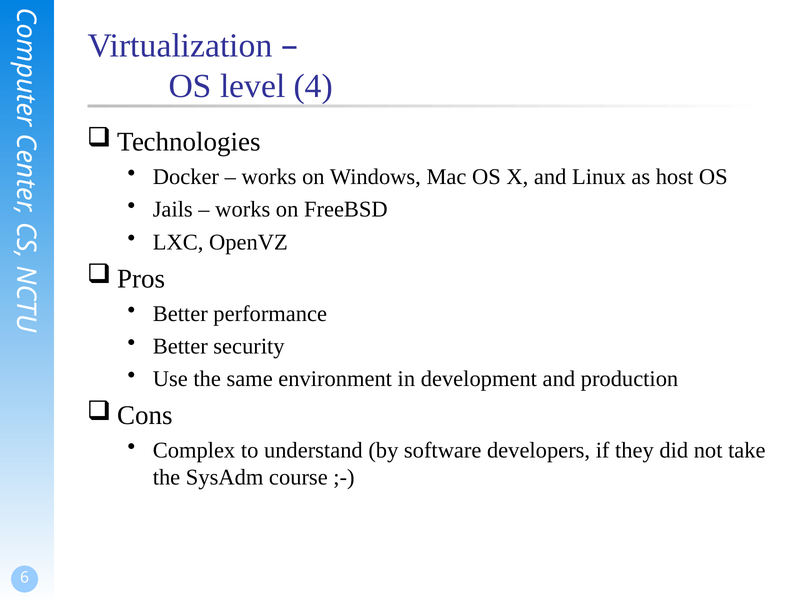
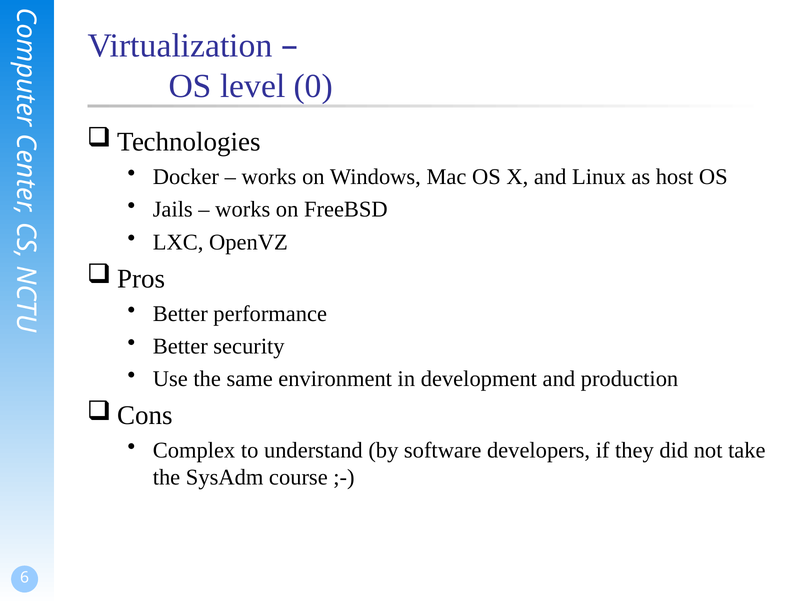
4: 4 -> 0
